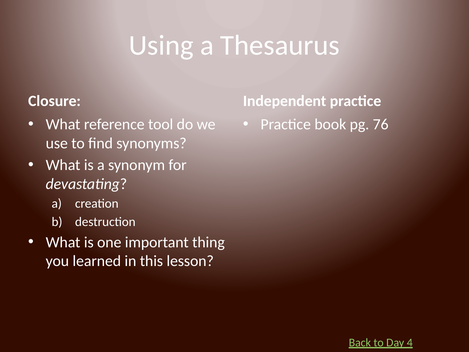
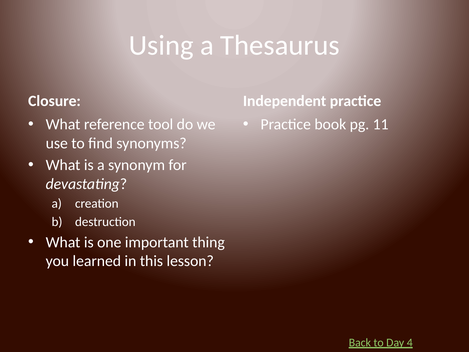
76: 76 -> 11
